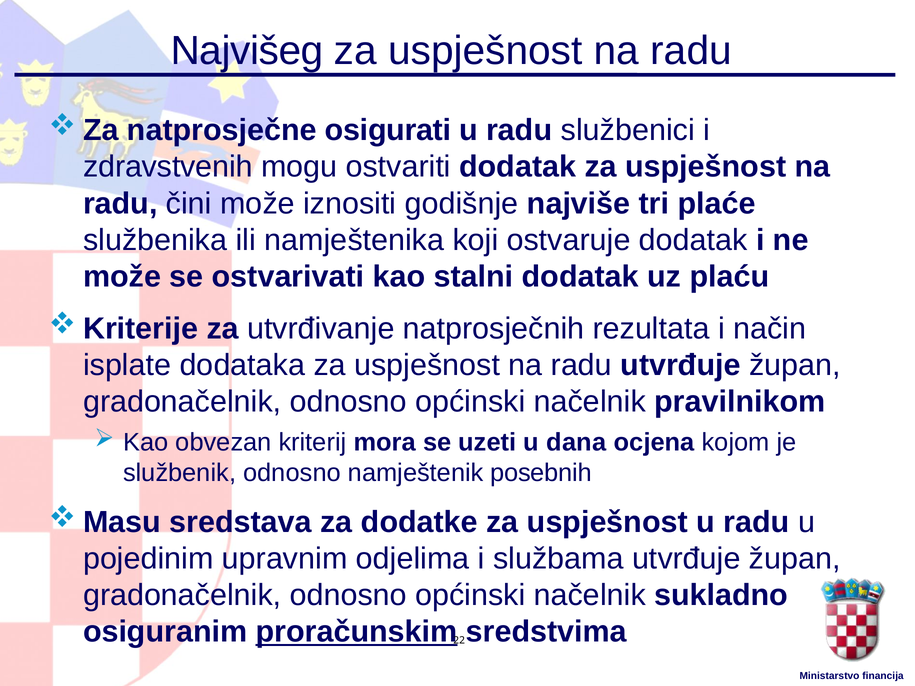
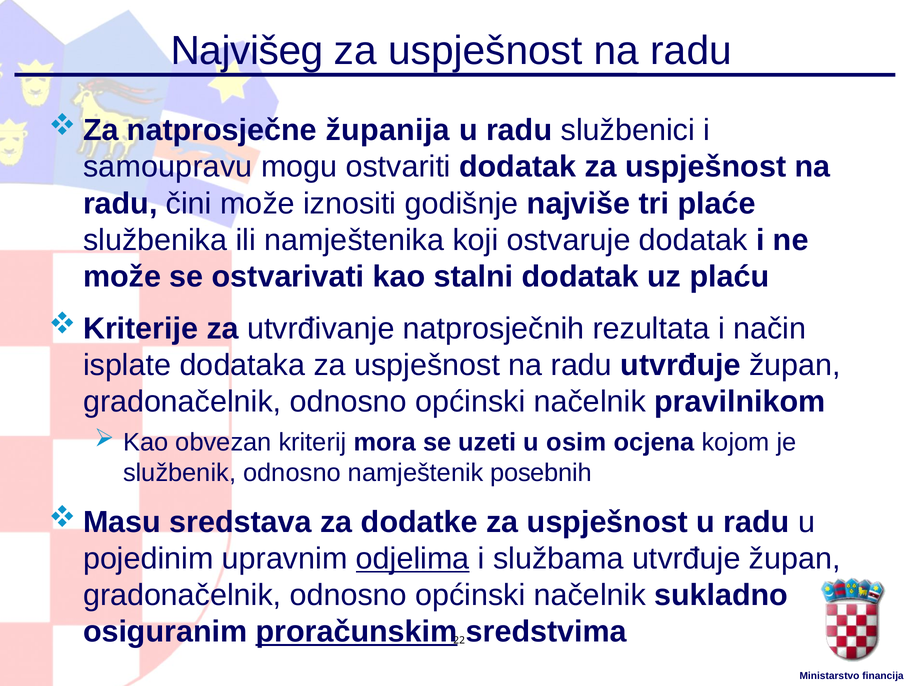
osigurati: osigurati -> županija
zdravstvenih: zdravstvenih -> samoupravu
dana: dana -> osim
odjelima underline: none -> present
